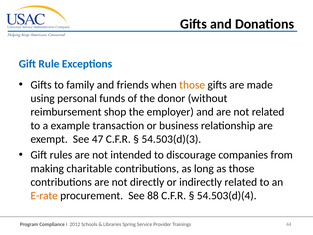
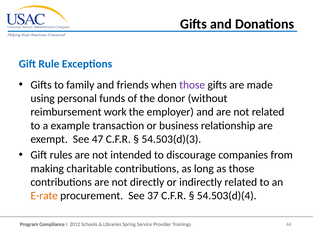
those at (192, 85) colour: orange -> purple
shop: shop -> work
88: 88 -> 37
